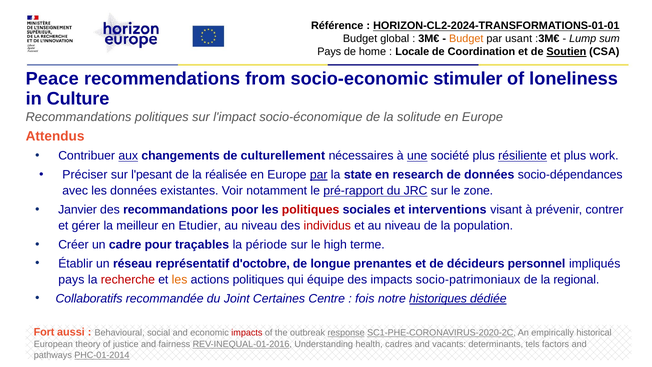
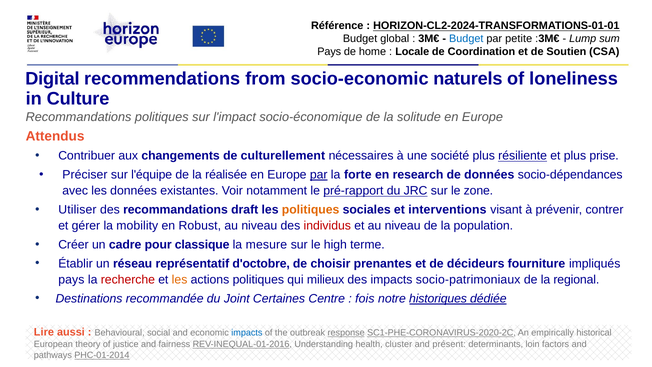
Budget at (466, 39) colour: orange -> blue
usant: usant -> petite
Soutien underline: present -> none
Peace: Peace -> Digital
stimuler: stimuler -> naturels
aux underline: present -> none
une underline: present -> none
work: work -> prise
l'pesant: l'pesant -> l'équipe
state: state -> forte
Janvier: Janvier -> Utiliser
poor: poor -> draft
politiques at (311, 210) colour: red -> orange
meilleur: meilleur -> mobility
Etudier: Etudier -> Robust
traçables: traçables -> classique
période: période -> mesure
longue: longue -> choisir
personnel: personnel -> fourniture
équipe: équipe -> milieux
Collaboratifs: Collaboratifs -> Destinations
Fort: Fort -> Lire
impacts at (247, 333) colour: red -> blue
cadres: cadres -> cluster
vacants: vacants -> présent
tels: tels -> loin
